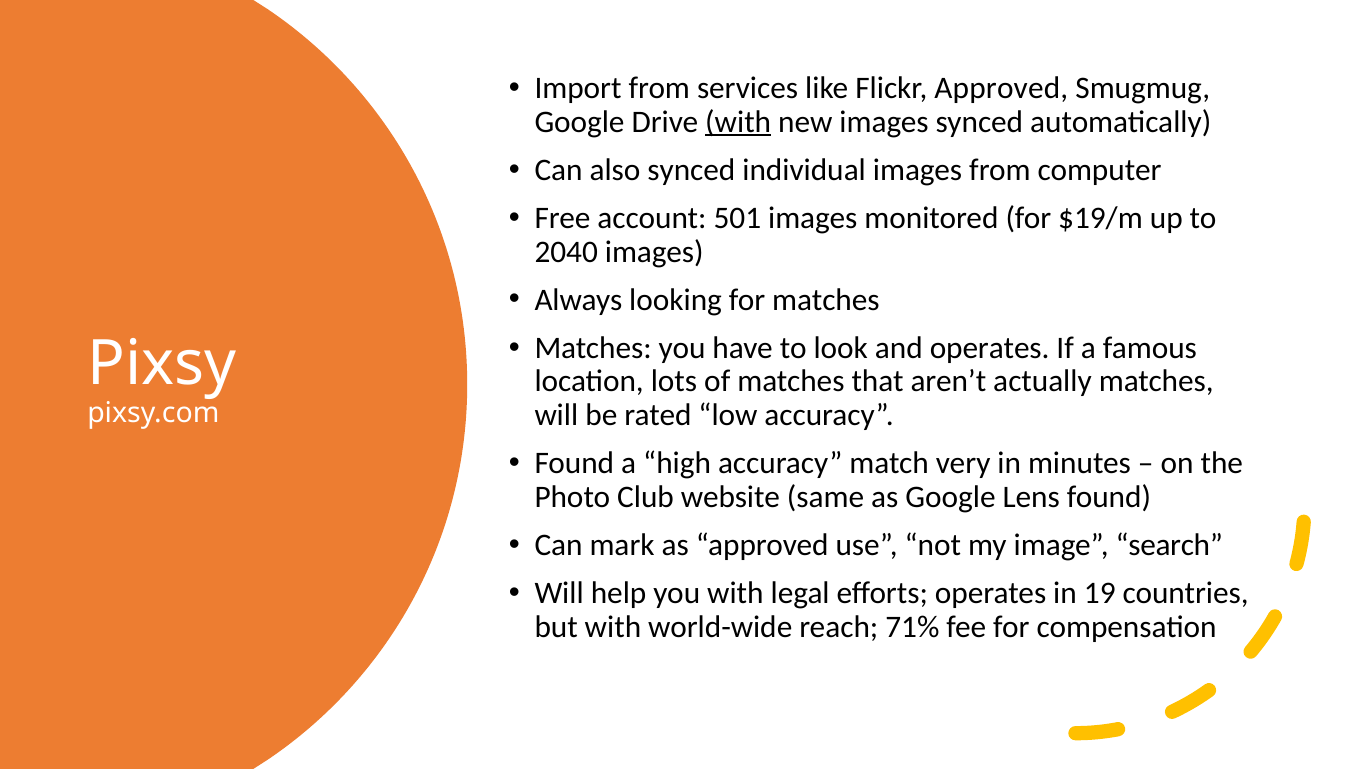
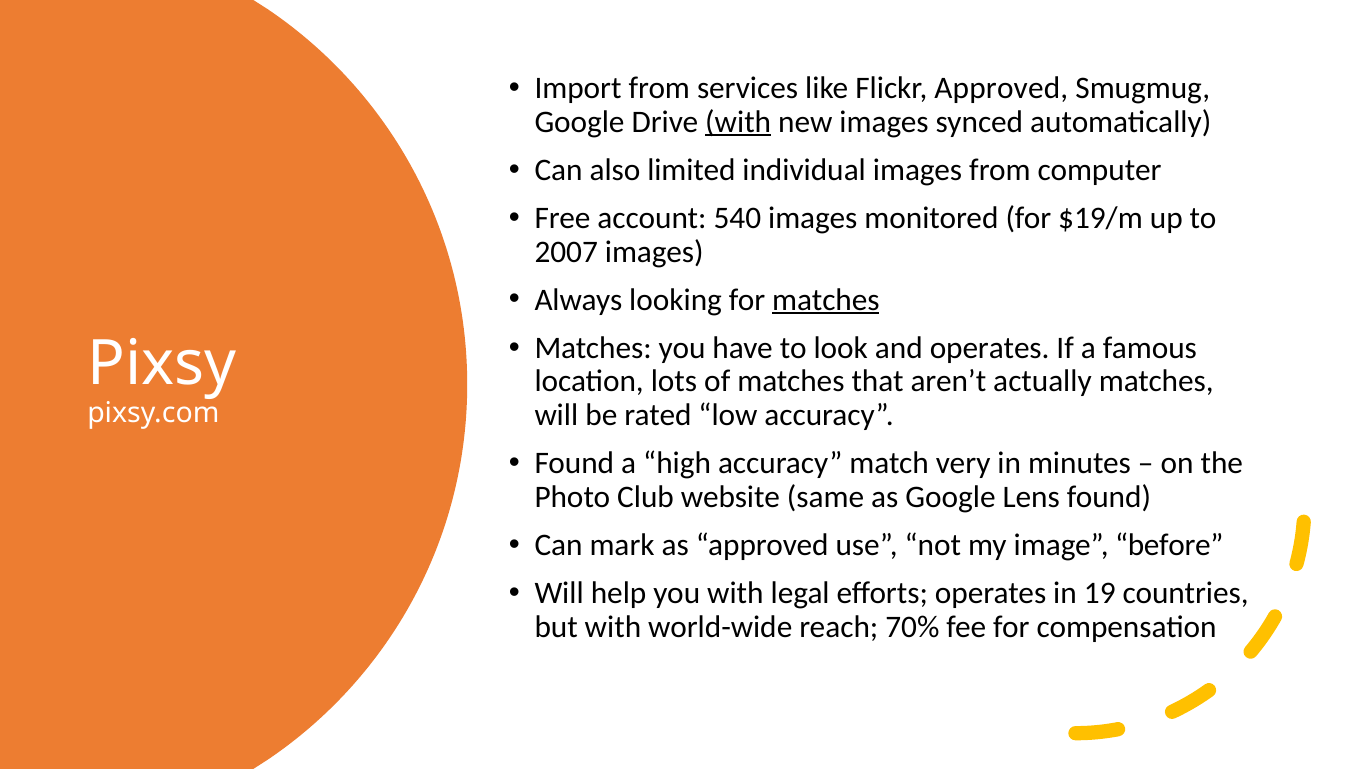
also synced: synced -> limited
501: 501 -> 540
2040: 2040 -> 2007
matches at (826, 300) underline: none -> present
search: search -> before
71%: 71% -> 70%
